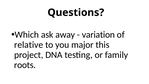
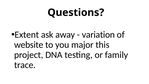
Which: Which -> Extent
relative: relative -> website
roots: roots -> trace
